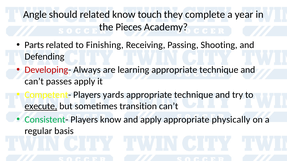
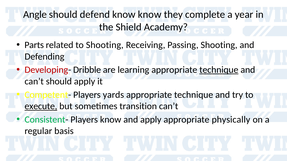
should related: related -> defend
know touch: touch -> know
Pieces: Pieces -> Shield
to Finishing: Finishing -> Shooting
Always: Always -> Dribble
technique at (219, 70) underline: none -> present
can’t passes: passes -> should
